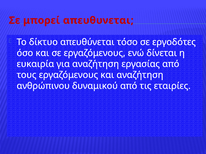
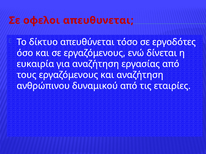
μπορεί: μπορεί -> οφελοι
